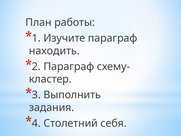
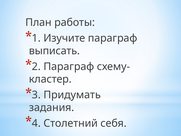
находить: находить -> выписать
Выполнить: Выполнить -> Придумать
